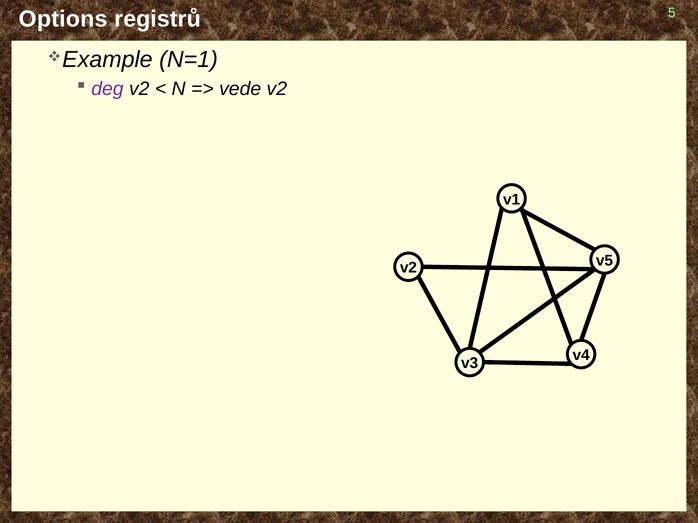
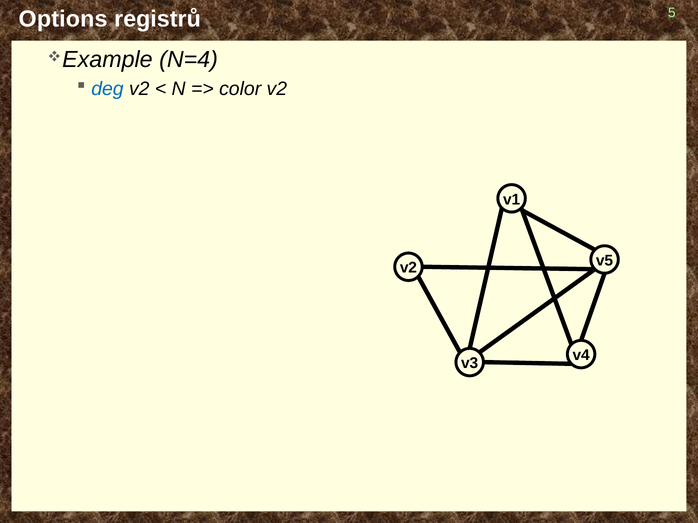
N=1: N=1 -> N=4
deg colour: purple -> blue
vede: vede -> color
